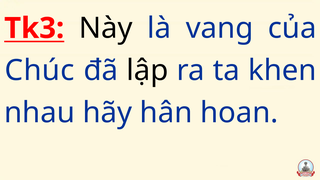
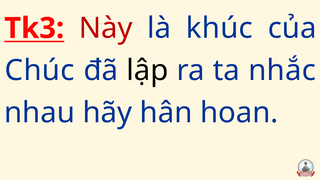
Này colour: black -> red
vang: vang -> khúc
khen: khen -> nhắc
